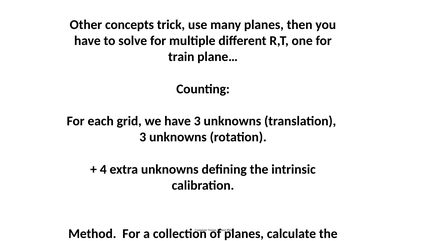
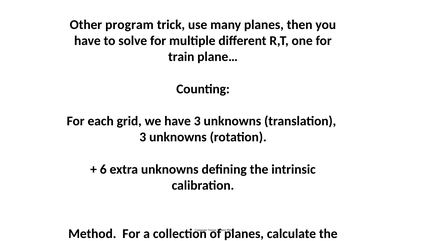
concepts: concepts -> program
4: 4 -> 6
